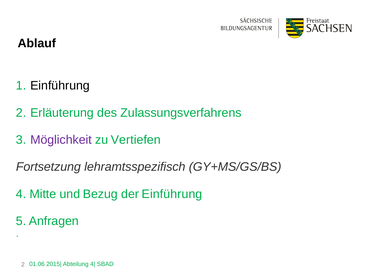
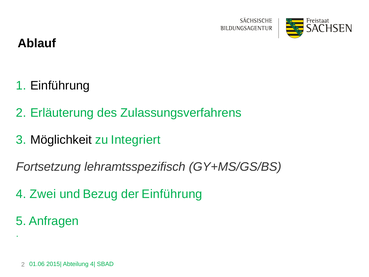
Möglichkeit colour: purple -> black
Vertiefen: Vertiefen -> Integriert
Mitte: Mitte -> Zwei
